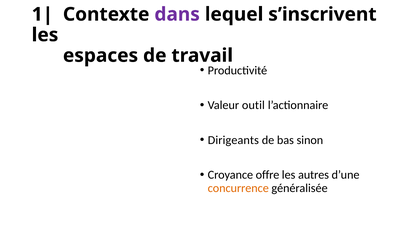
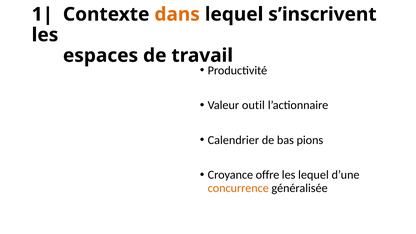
dans colour: purple -> orange
Dirigeants: Dirigeants -> Calendrier
sinon: sinon -> pions
les autres: autres -> lequel
